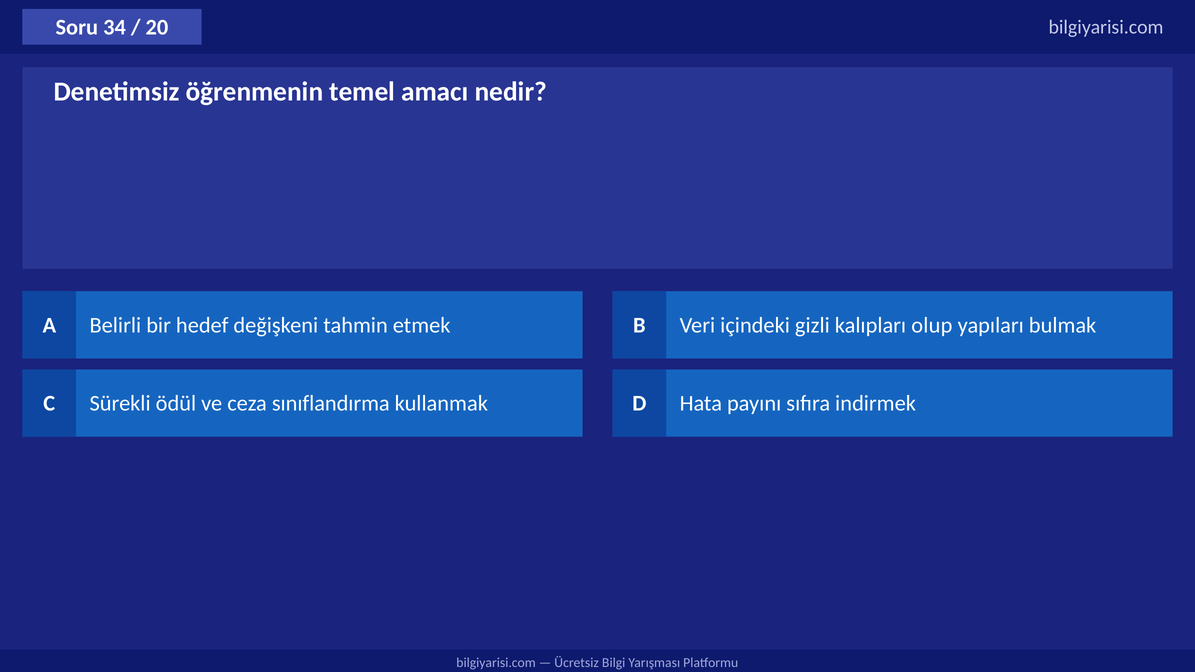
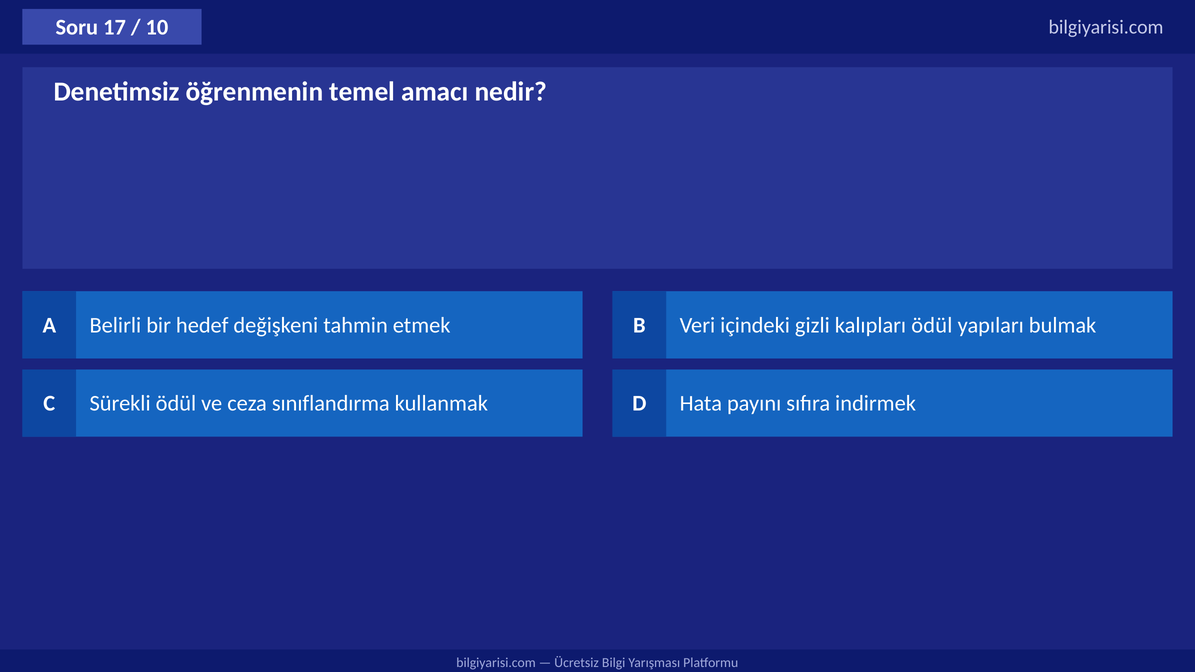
34: 34 -> 17
20: 20 -> 10
kalıpları olup: olup -> ödül
